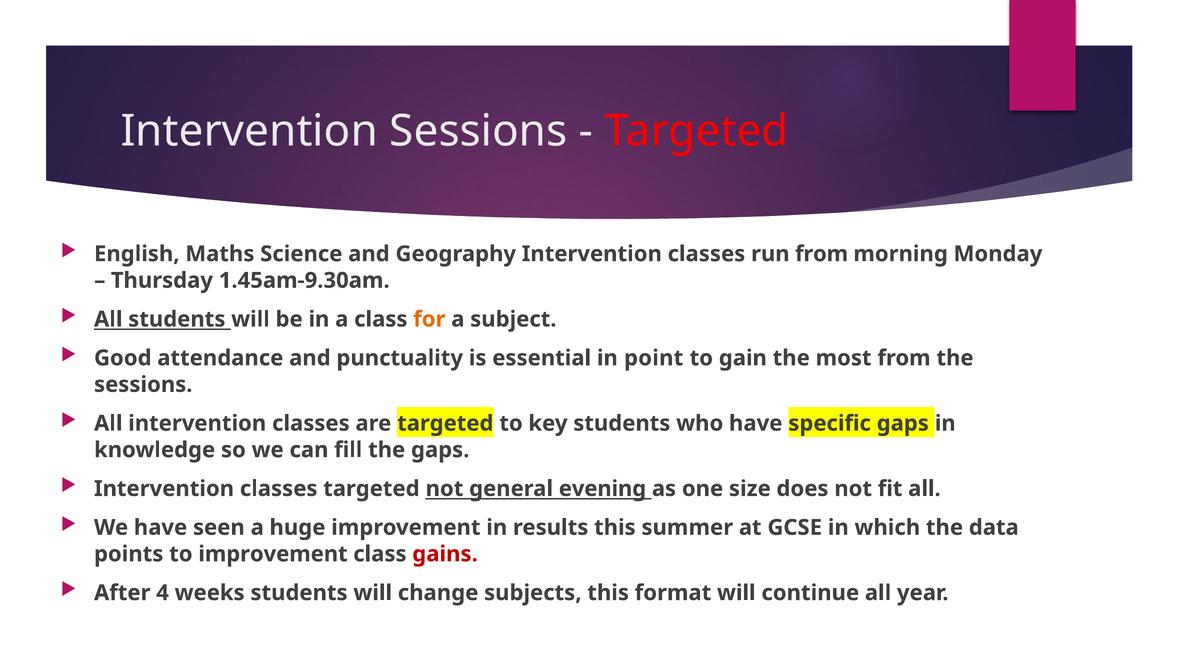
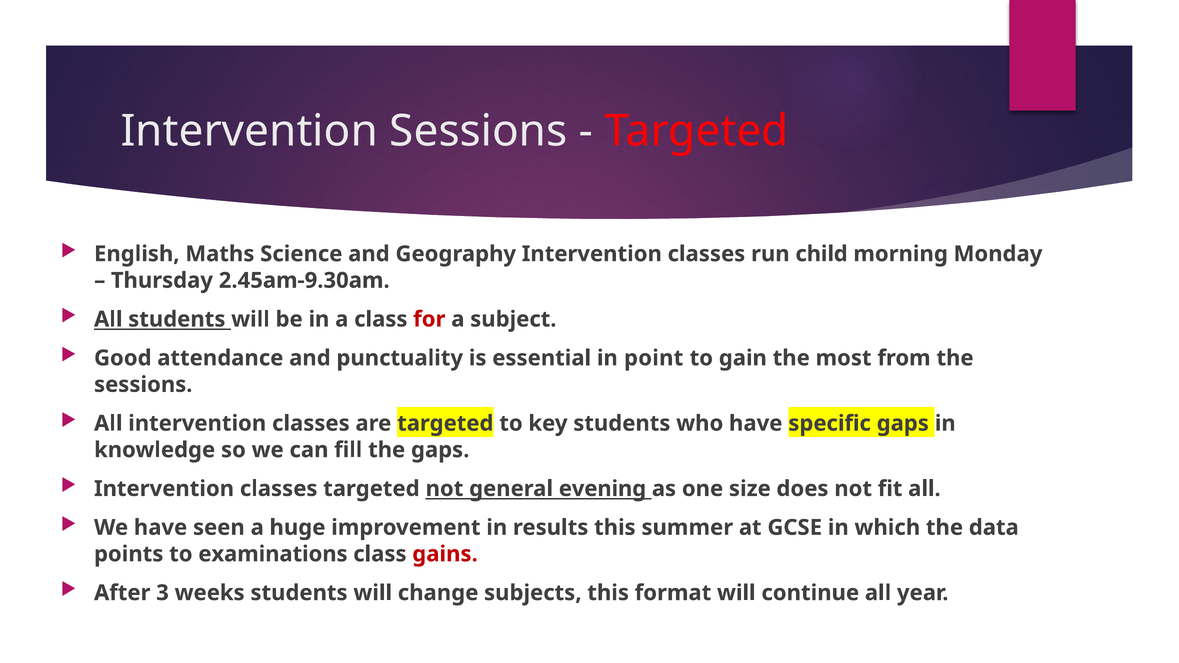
run from: from -> child
1.45am-9.30am: 1.45am-9.30am -> 2.45am-9.30am
for colour: orange -> red
to improvement: improvement -> examinations
4: 4 -> 3
